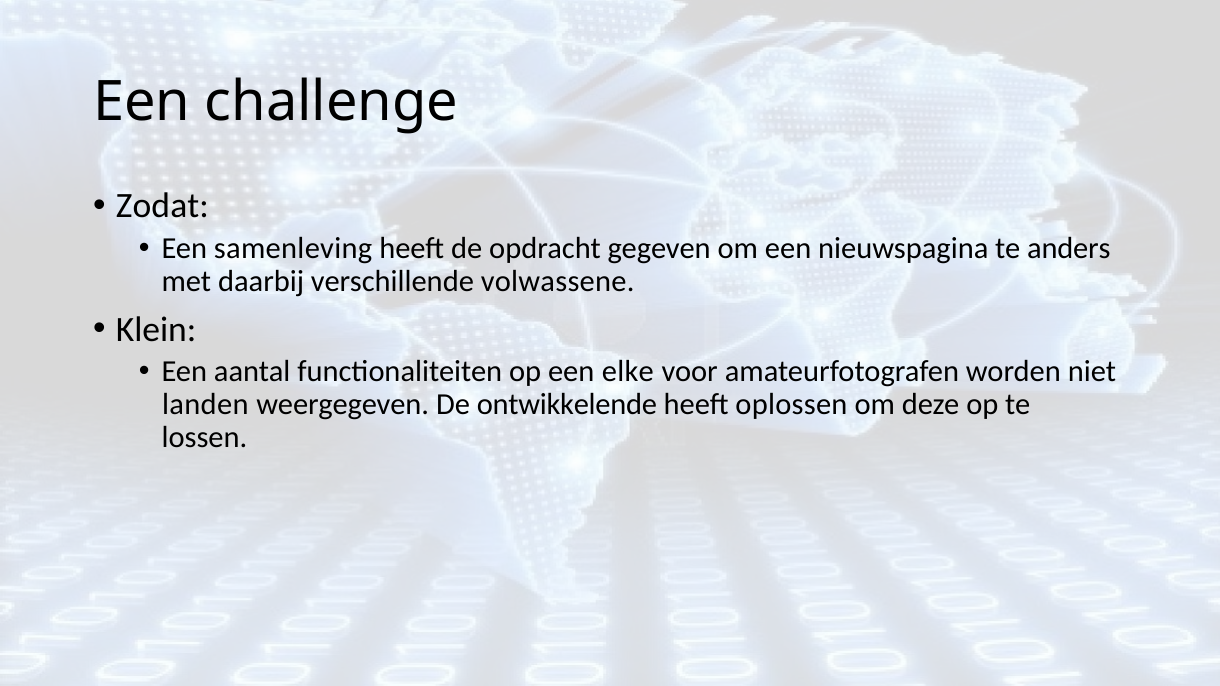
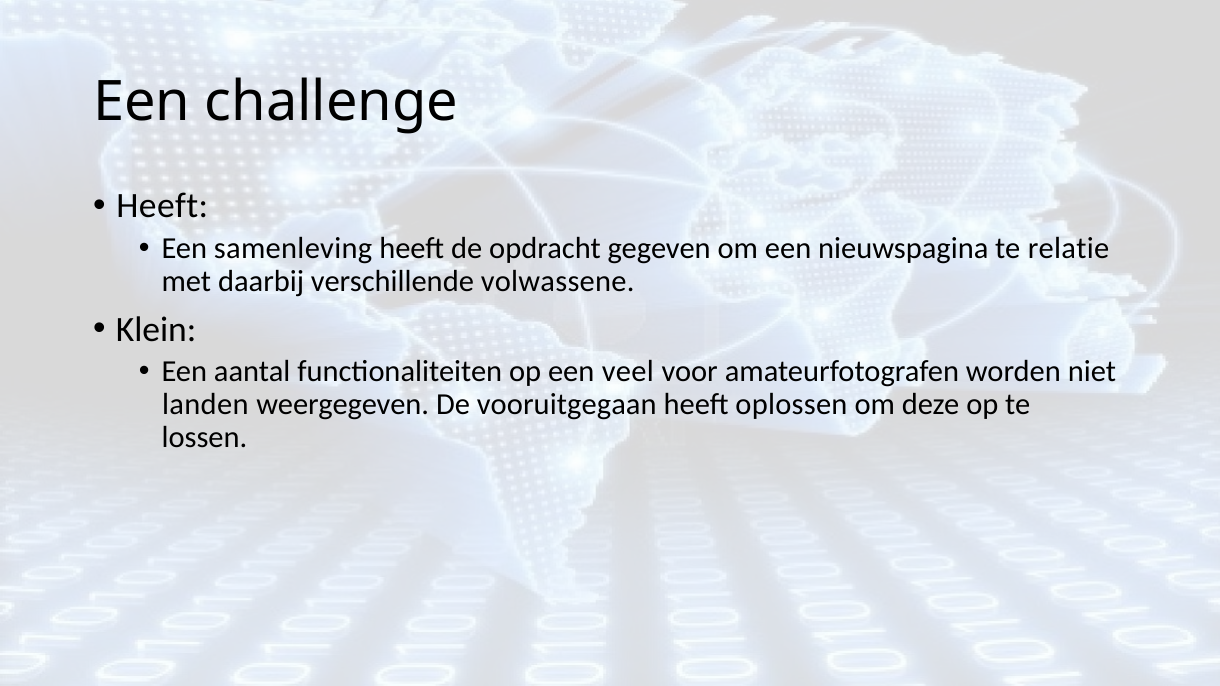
Zodat at (162, 206): Zodat -> Heeft
anders: anders -> relatie
elke: elke -> veel
ontwikkelende: ontwikkelende -> vooruitgegaan
